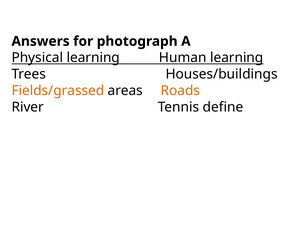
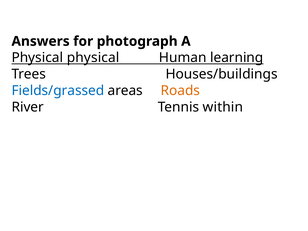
Physical learning: learning -> physical
Fields/grassed colour: orange -> blue
define: define -> within
